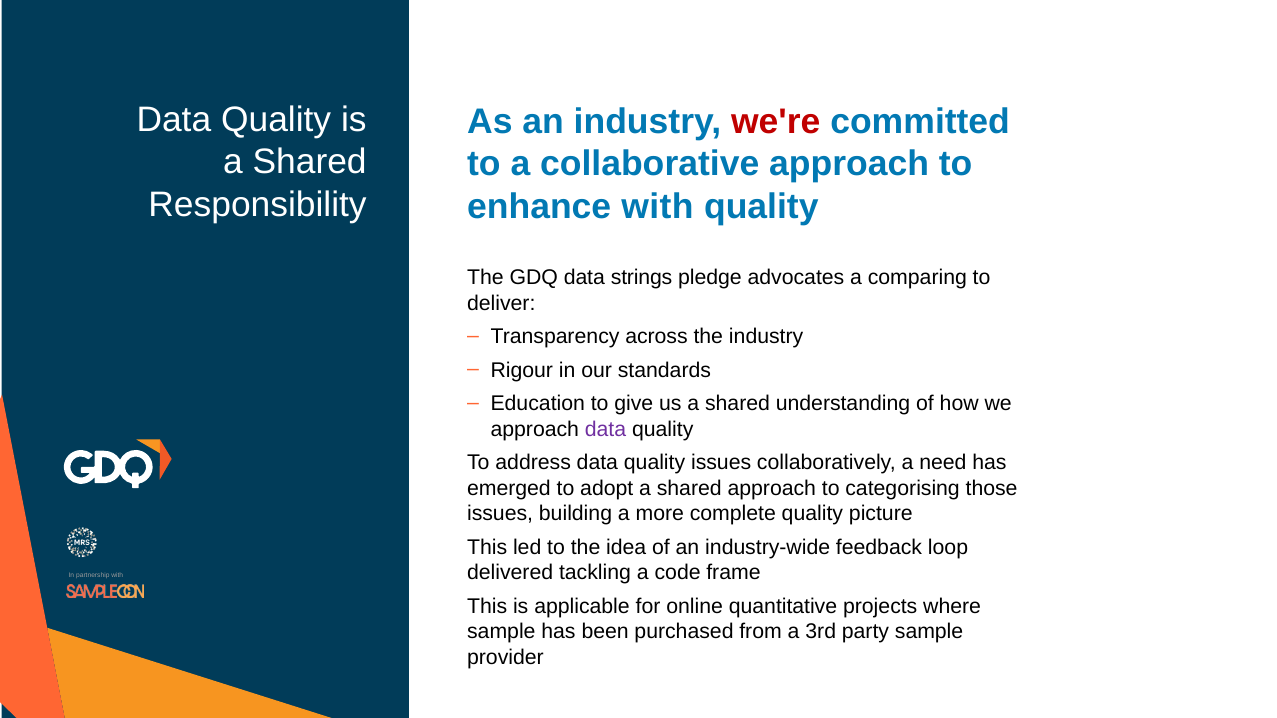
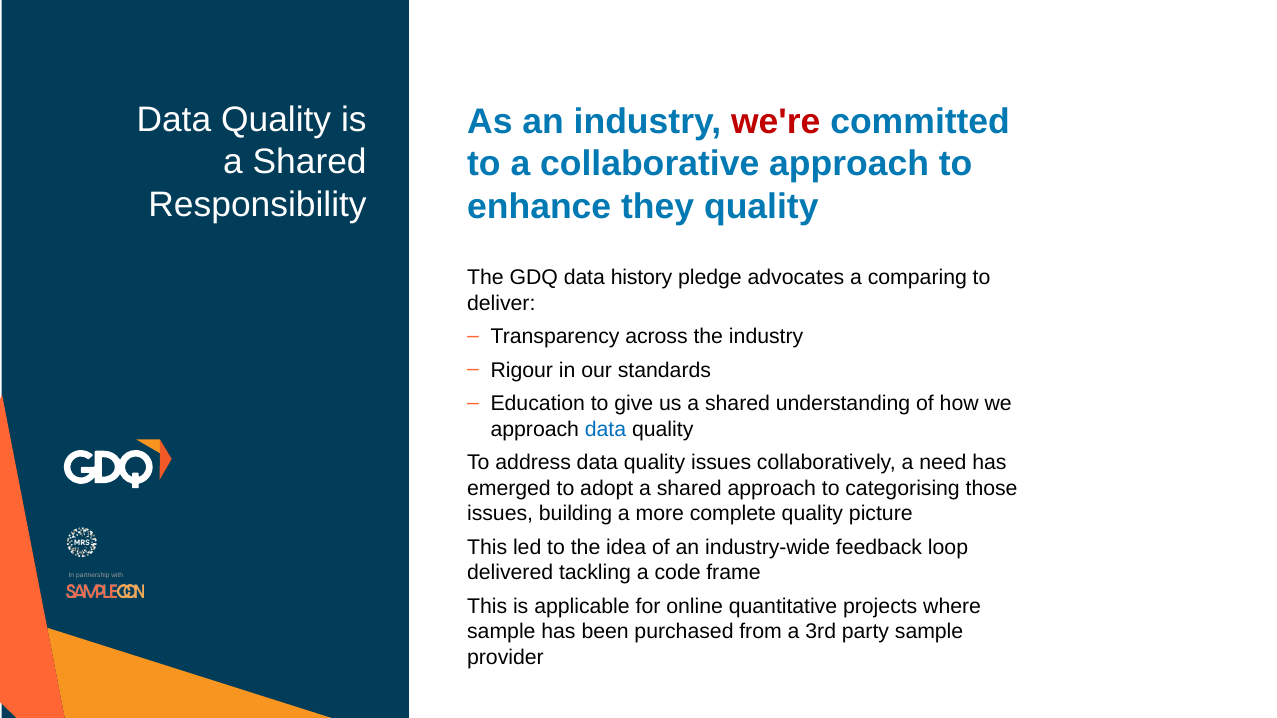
enhance with: with -> they
strings: strings -> history
data at (606, 429) colour: purple -> blue
